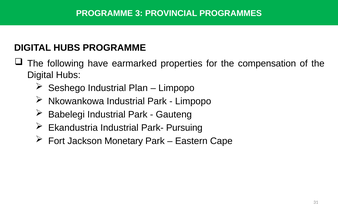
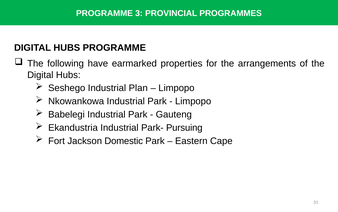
compensation: compensation -> arrangements
Monetary: Monetary -> Domestic
